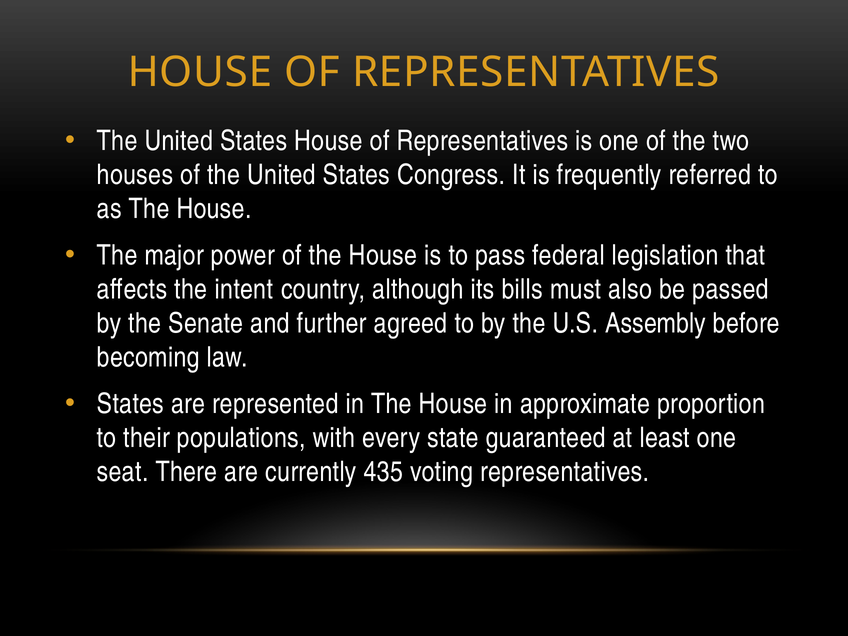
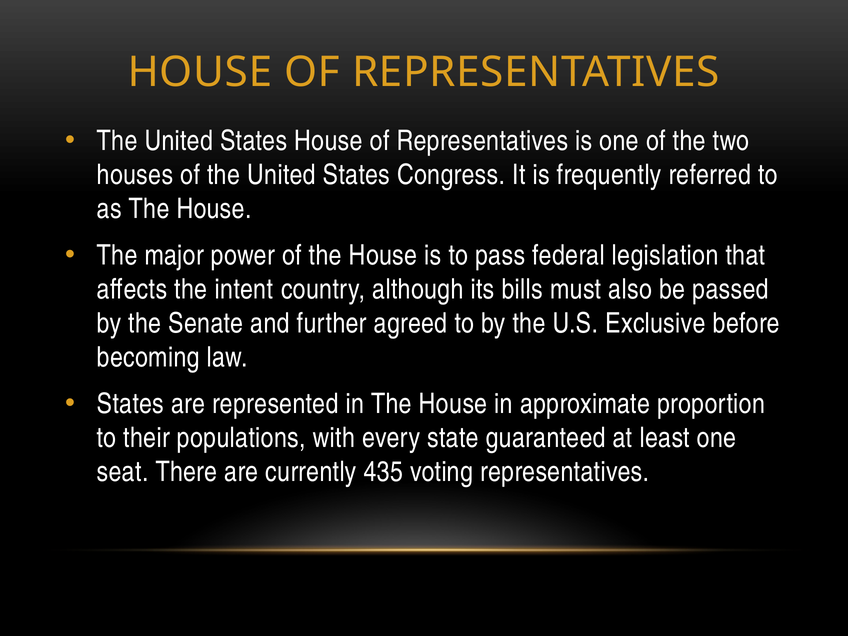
Assembly: Assembly -> Exclusive
